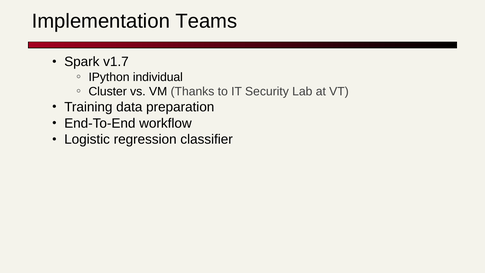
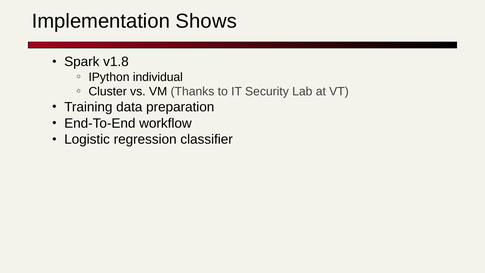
Teams: Teams -> Shows
v1.7: v1.7 -> v1.8
